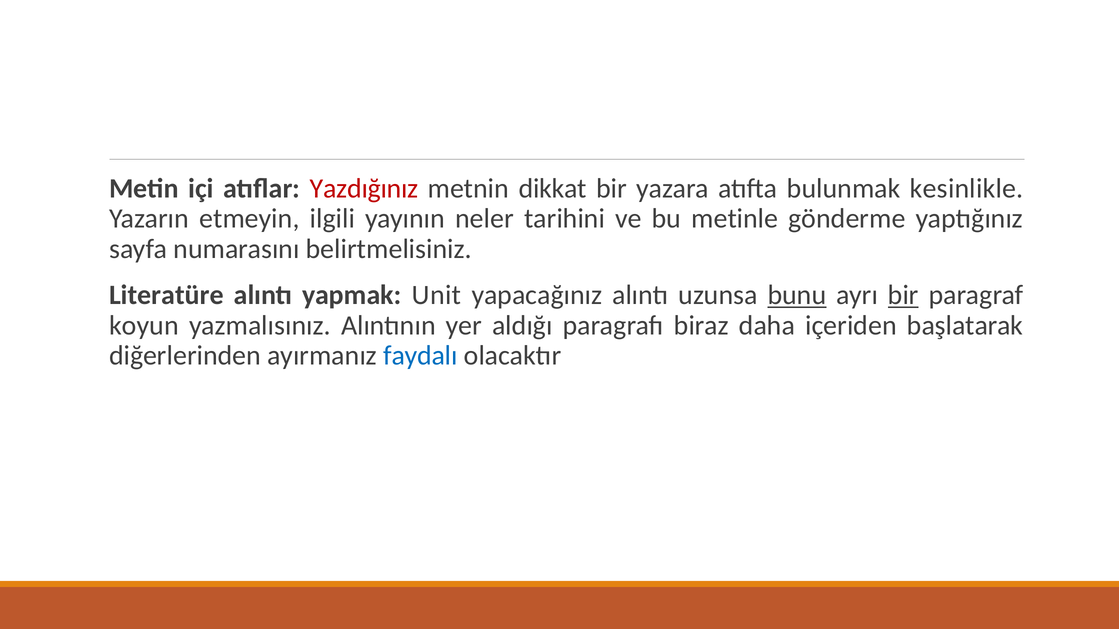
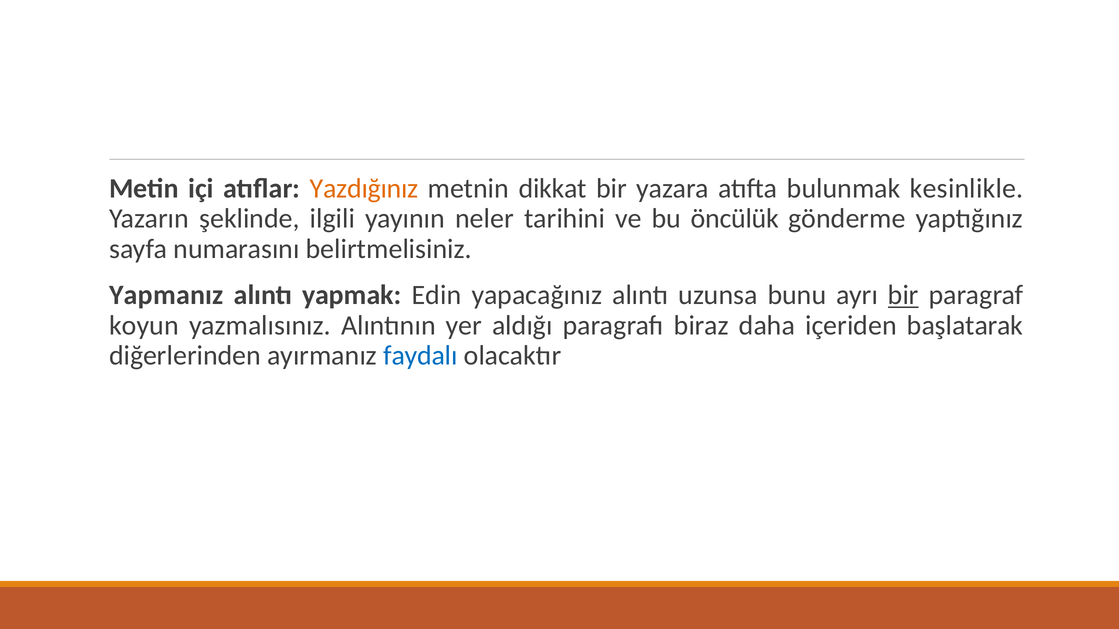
Yazdığınız colour: red -> orange
etmeyin: etmeyin -> şeklinde
metinle: metinle -> öncülük
Literatüre: Literatüre -> Yapmanız
Unit: Unit -> Edin
bunu underline: present -> none
